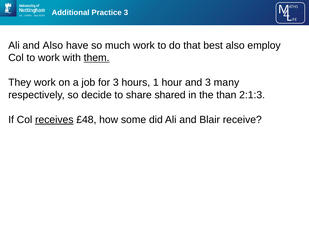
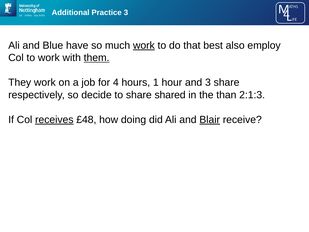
and Also: Also -> Blue
work at (144, 45) underline: none -> present
for 3: 3 -> 4
3 many: many -> share
some: some -> doing
Blair underline: none -> present
